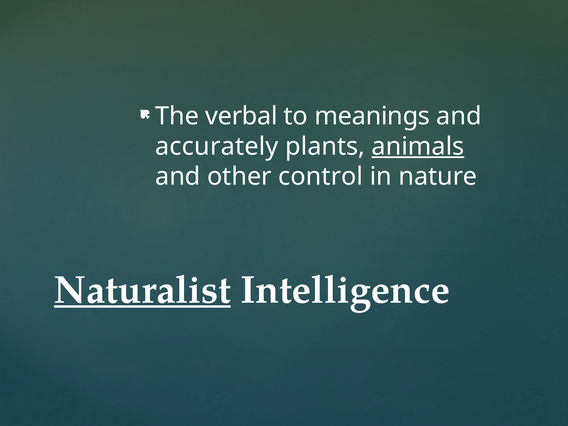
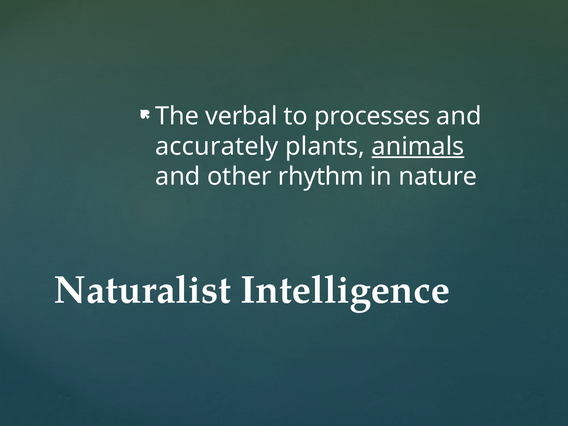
meanings: meanings -> processes
control: control -> rhythm
Naturalist underline: present -> none
